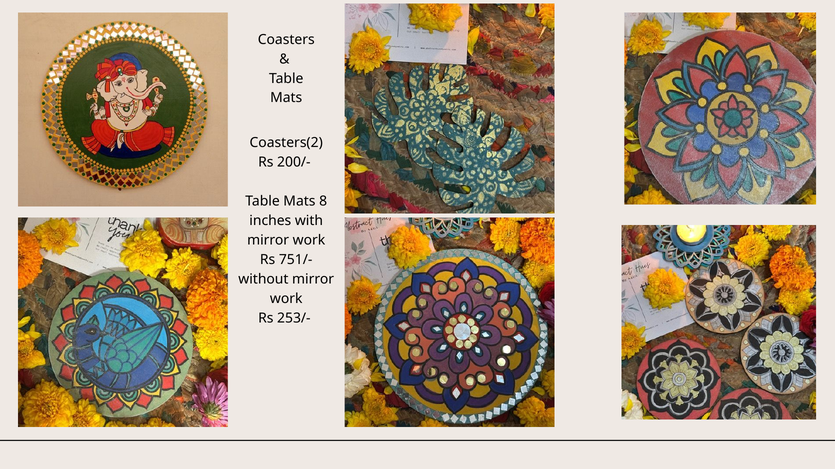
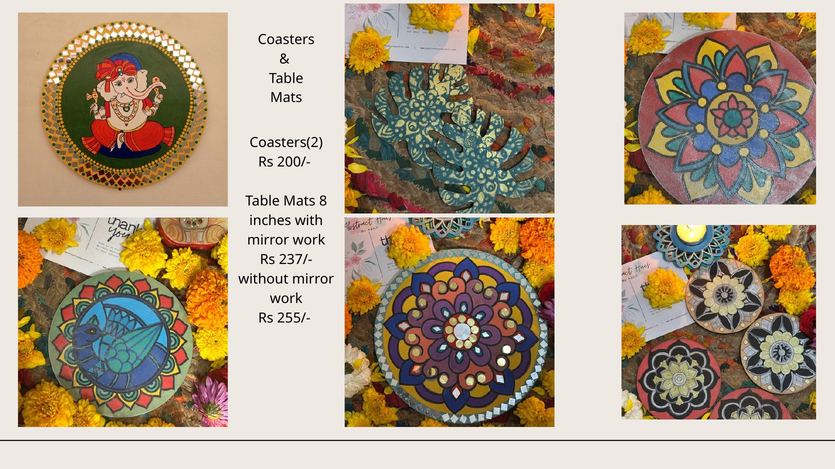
751/-: 751/- -> 237/-
253/-: 253/- -> 255/-
